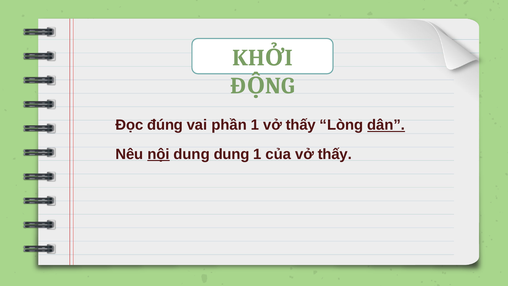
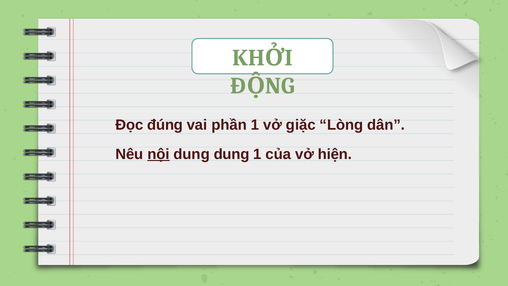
1 vở thấy: thấy -> giặc
dân underline: present -> none
của vở thấy: thấy -> hiện
